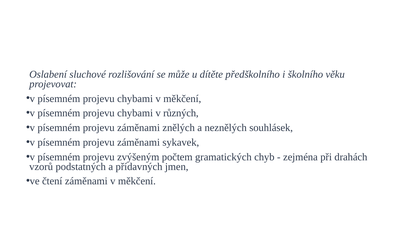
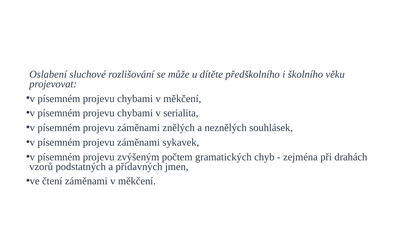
různých: různých -> serialita
